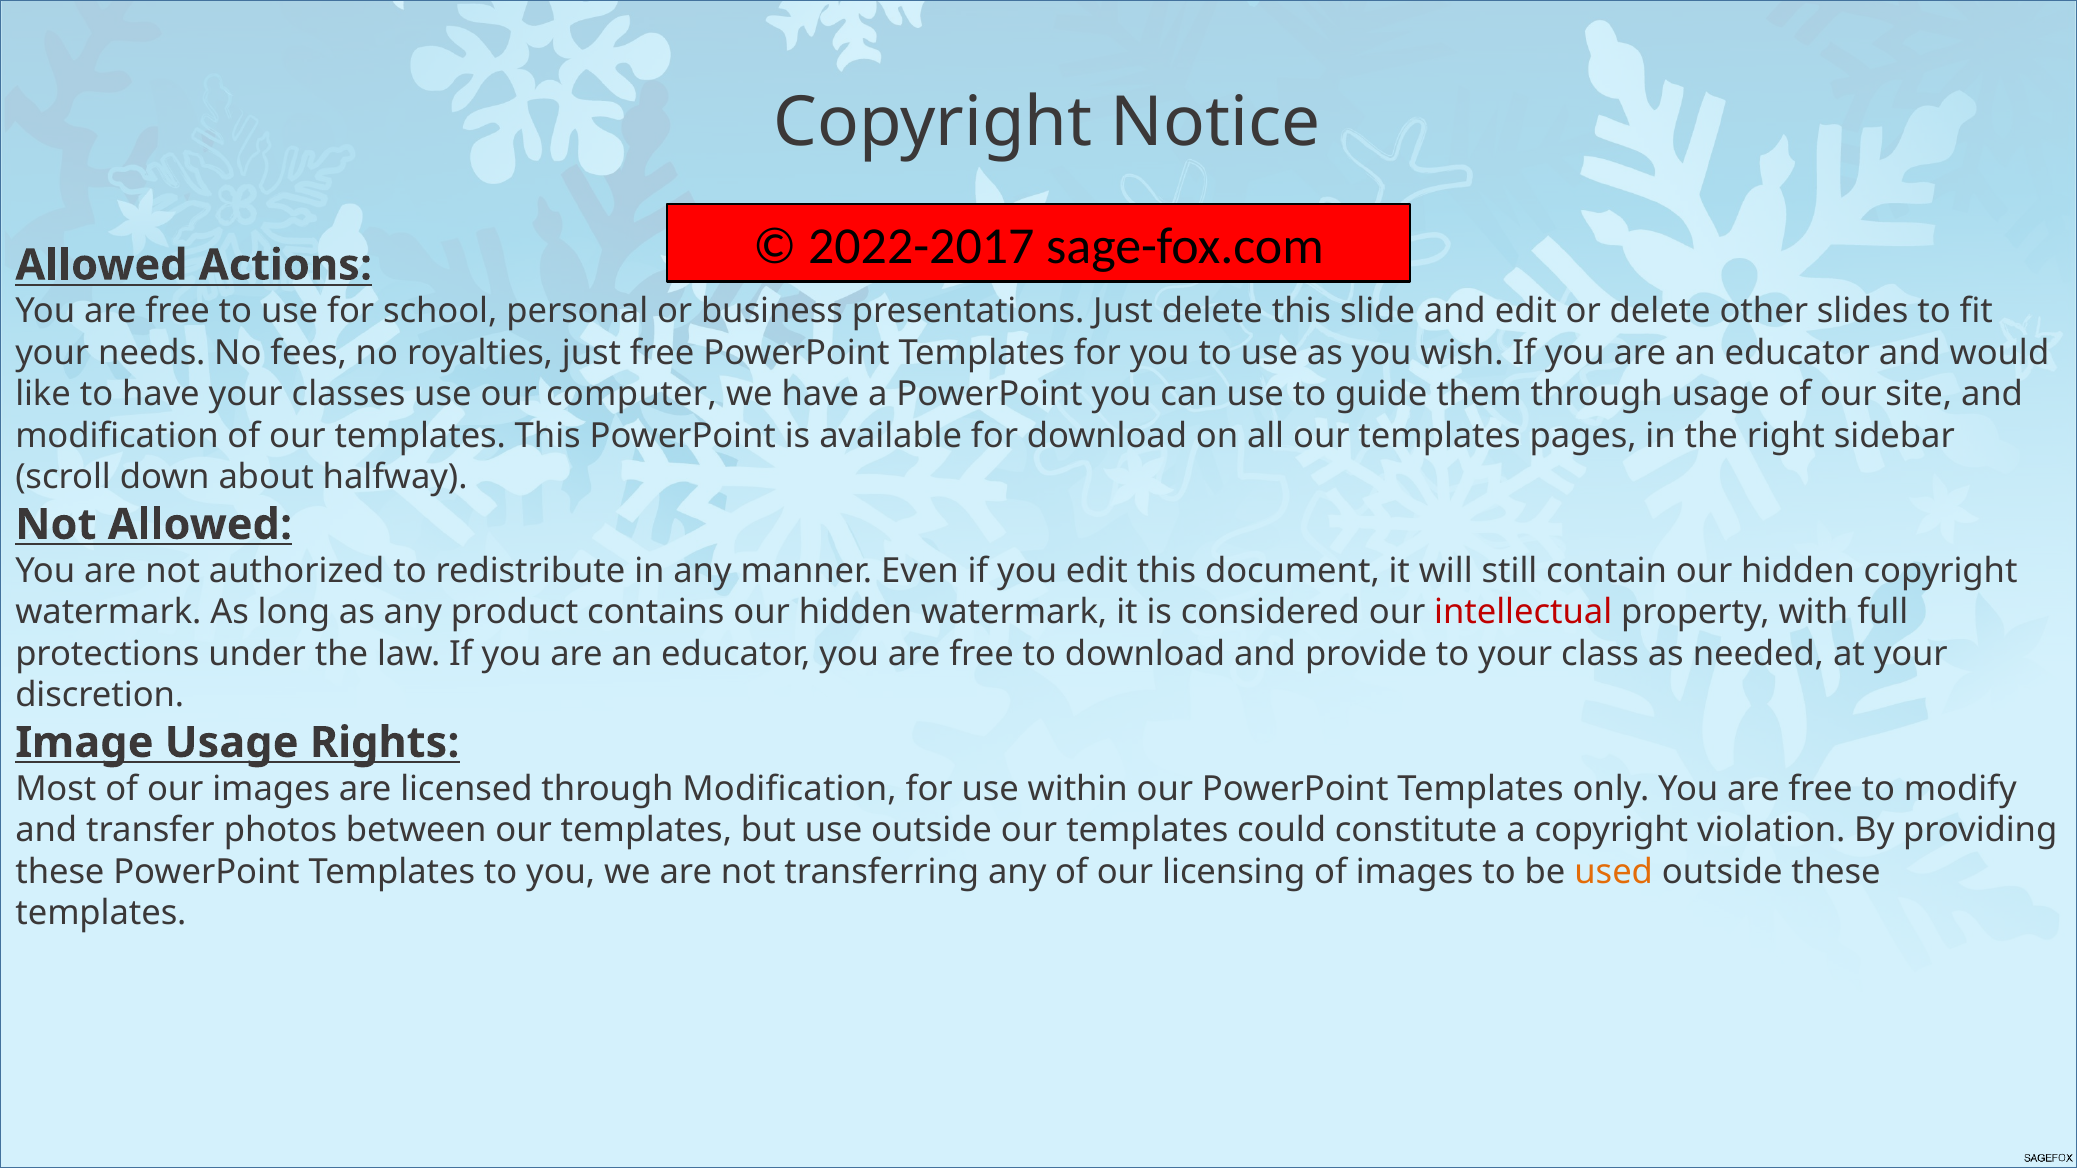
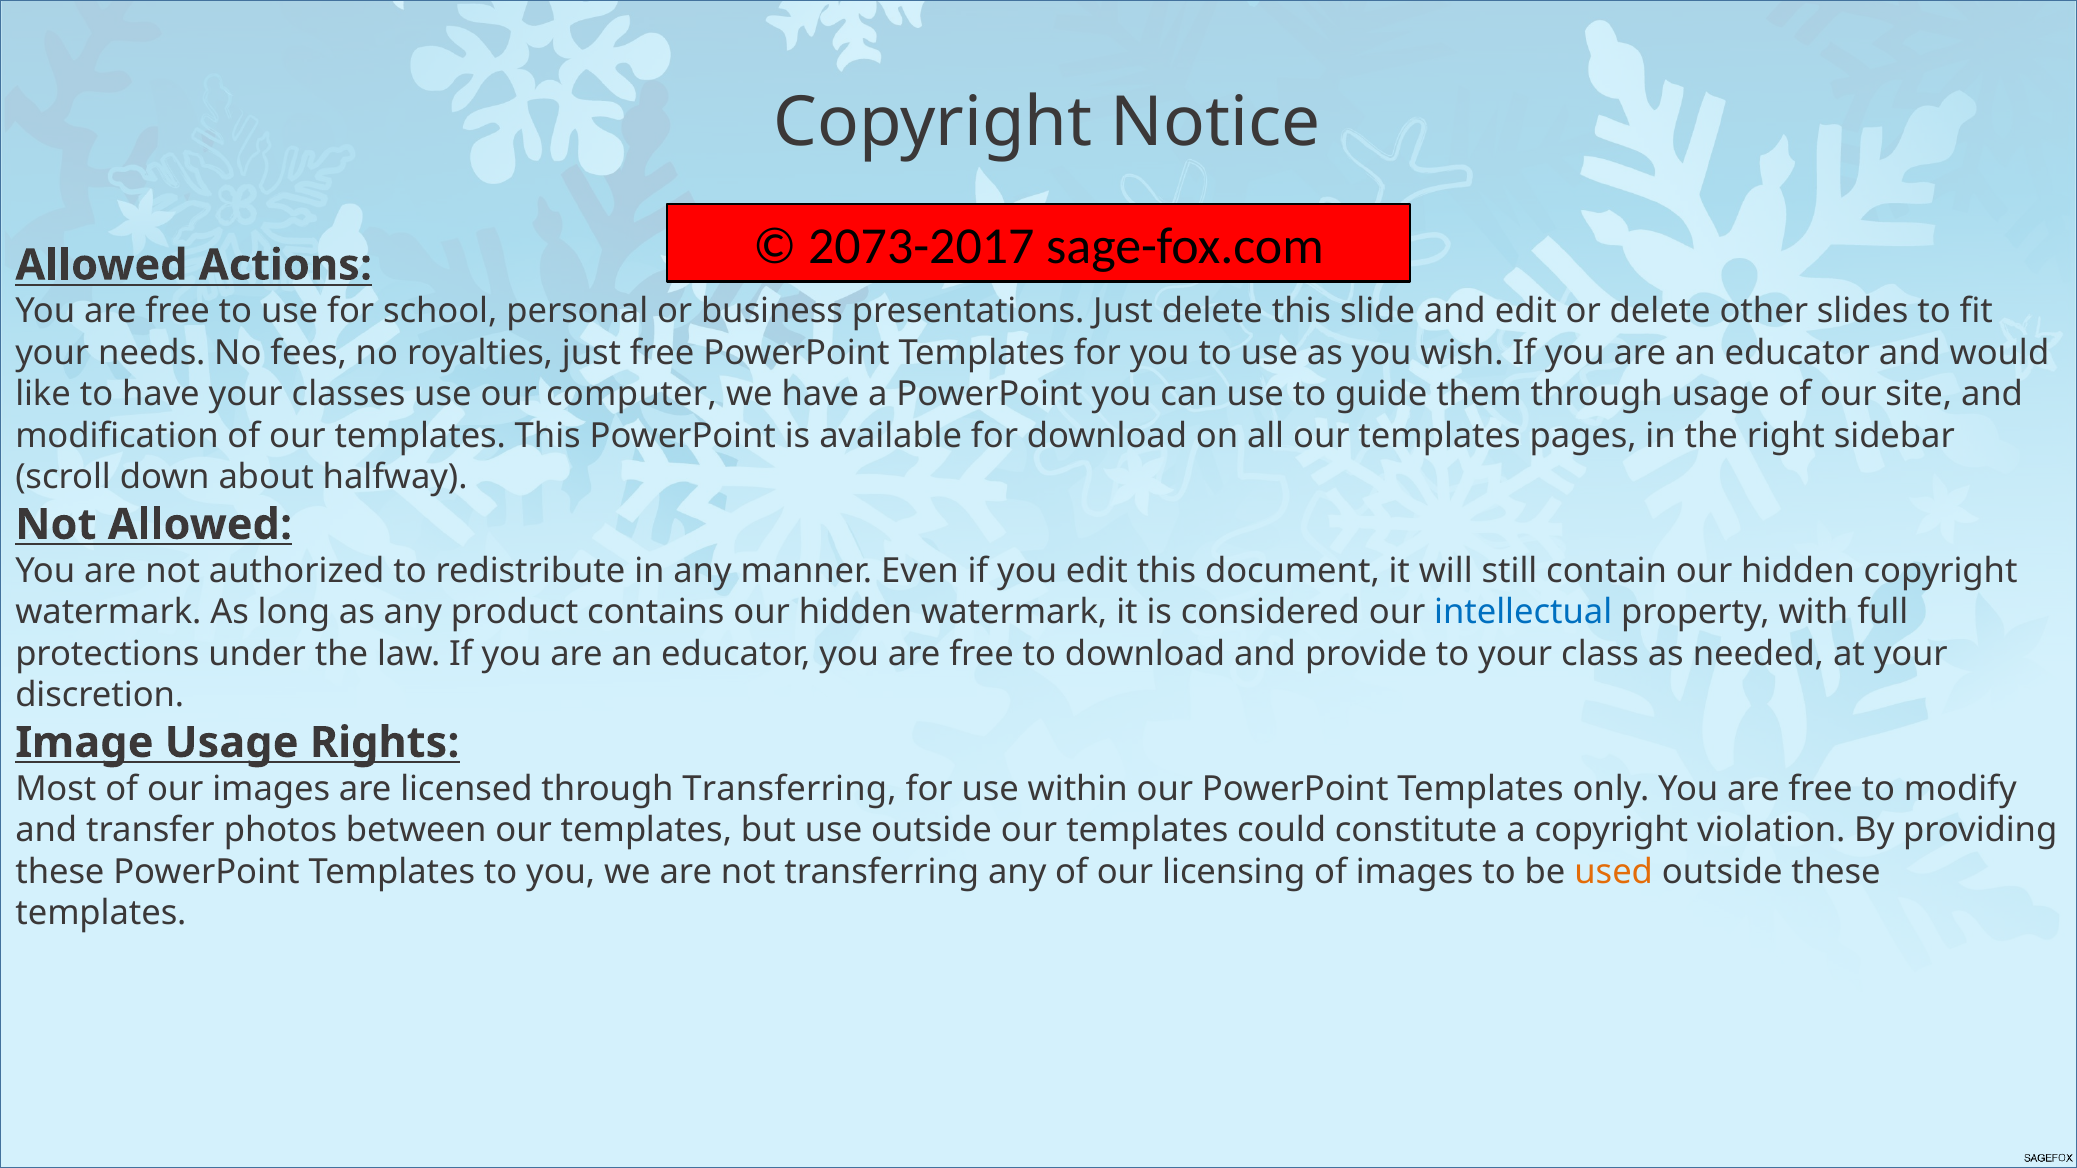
2022-2017: 2022-2017 -> 2073-2017
intellectual colour: red -> blue
through Modification: Modification -> Transferring
